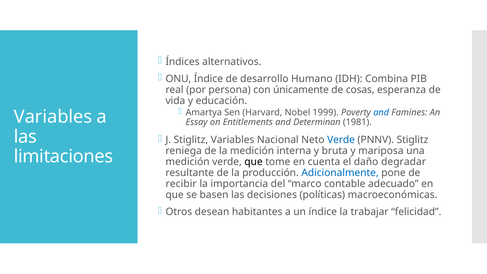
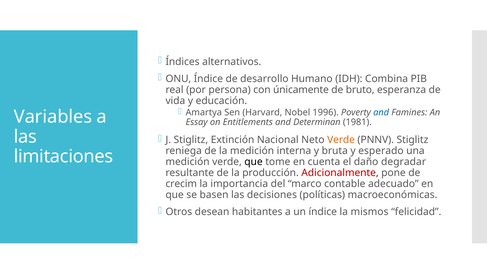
cosas: cosas -> bruto
1999: 1999 -> 1996
Stiglitz Variables: Variables -> Extinción
Verde at (341, 140) colour: blue -> orange
mariposa: mariposa -> esperado
Adicionalmente colour: blue -> red
recibir: recibir -> crecim
trabajar: trabajar -> mismos
